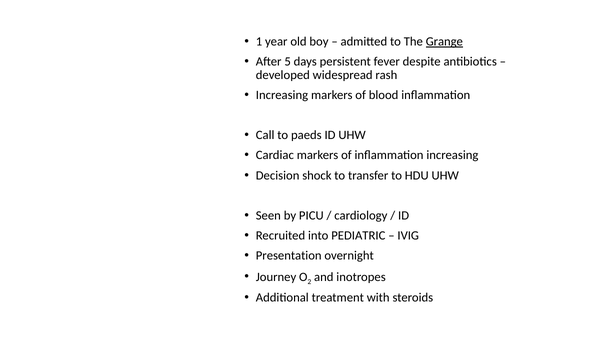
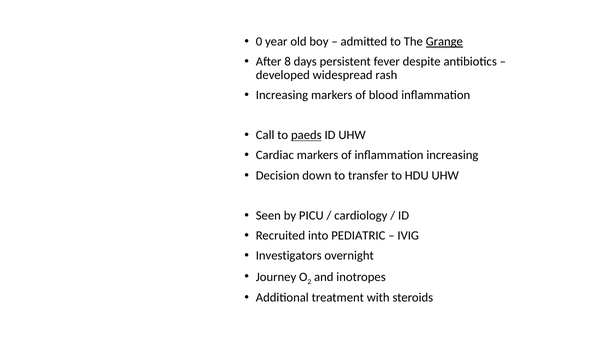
1: 1 -> 0
5: 5 -> 8
paeds underline: none -> present
shock: shock -> down
Presentation: Presentation -> Investigators
